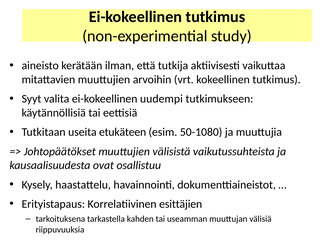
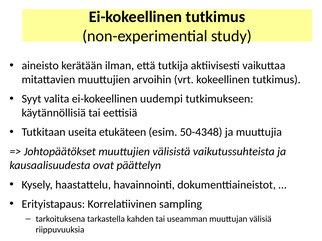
50-1080: 50-1080 -> 50-4348
osallistuu: osallistuu -> päättelyn
esittäjien: esittäjien -> sampling
